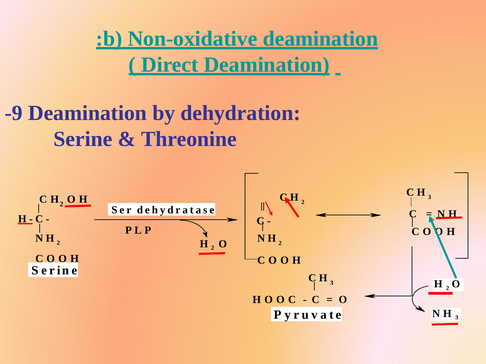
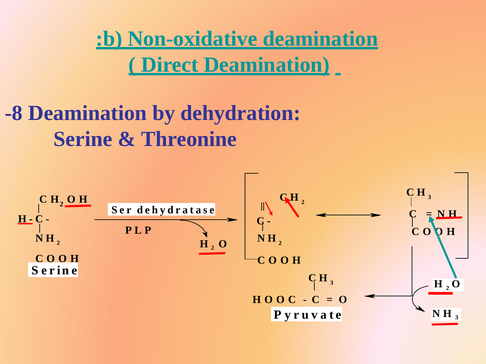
-9: -9 -> -8
